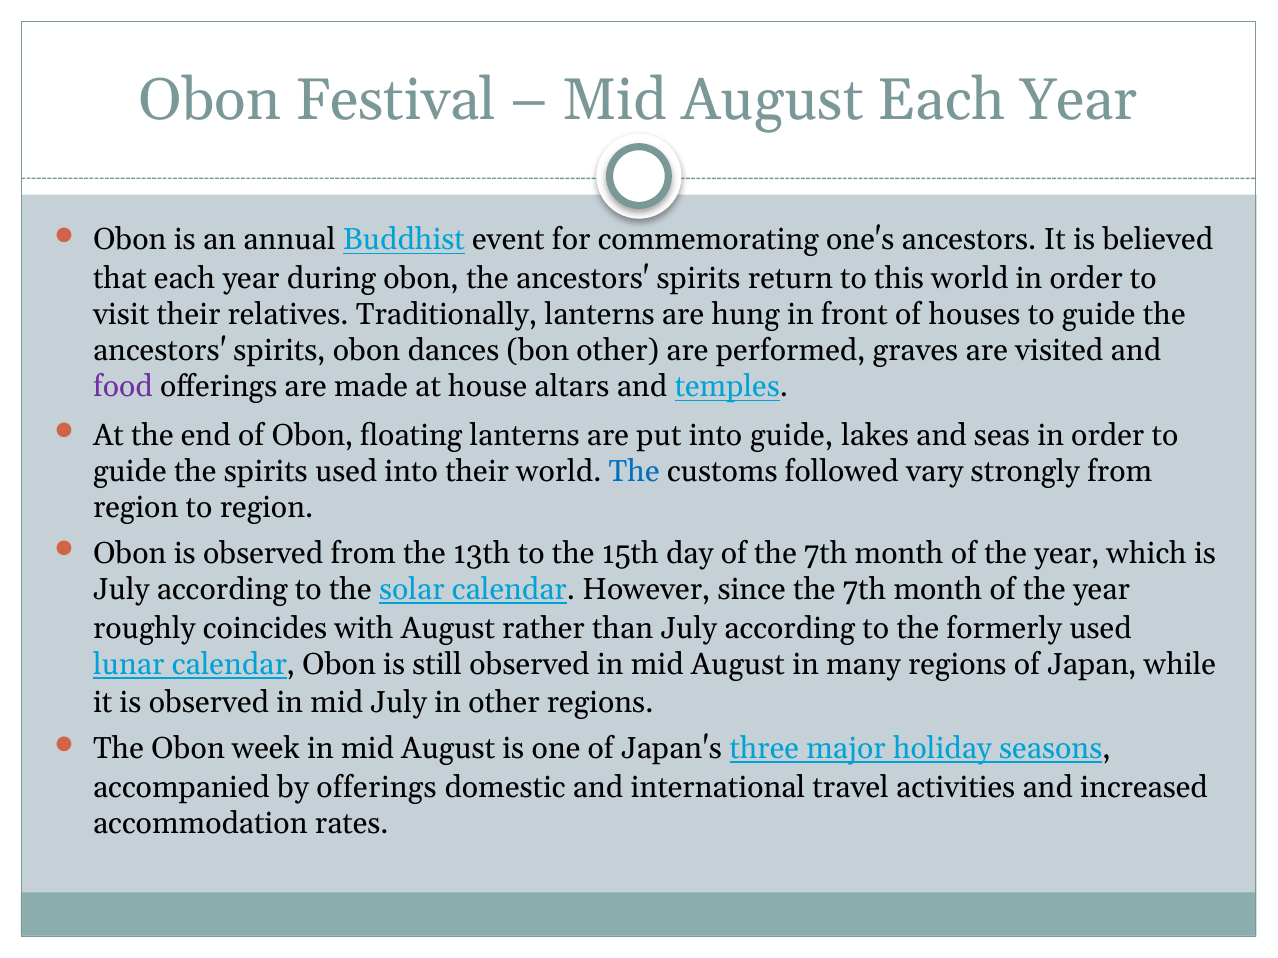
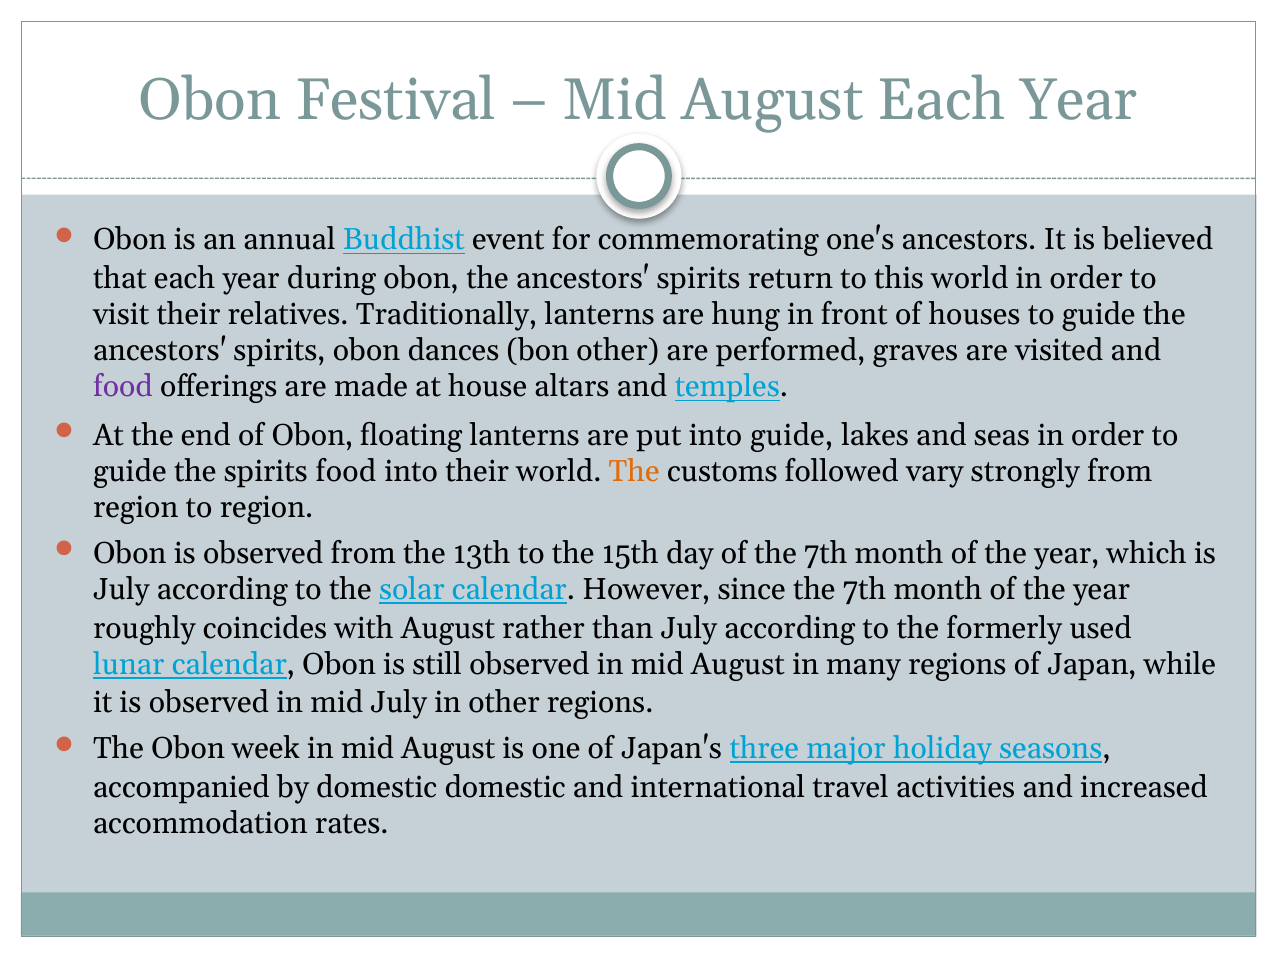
spirits used: used -> food
The at (634, 472) colour: blue -> orange
by offerings: offerings -> domestic
